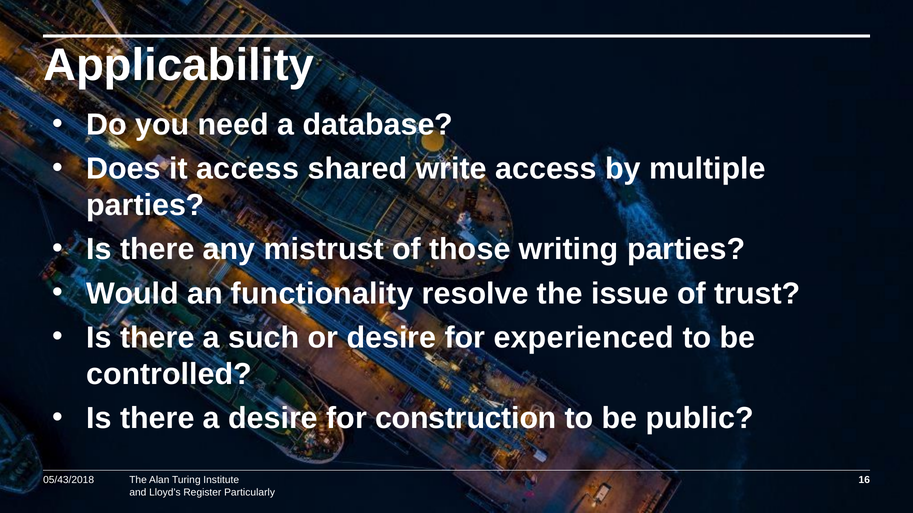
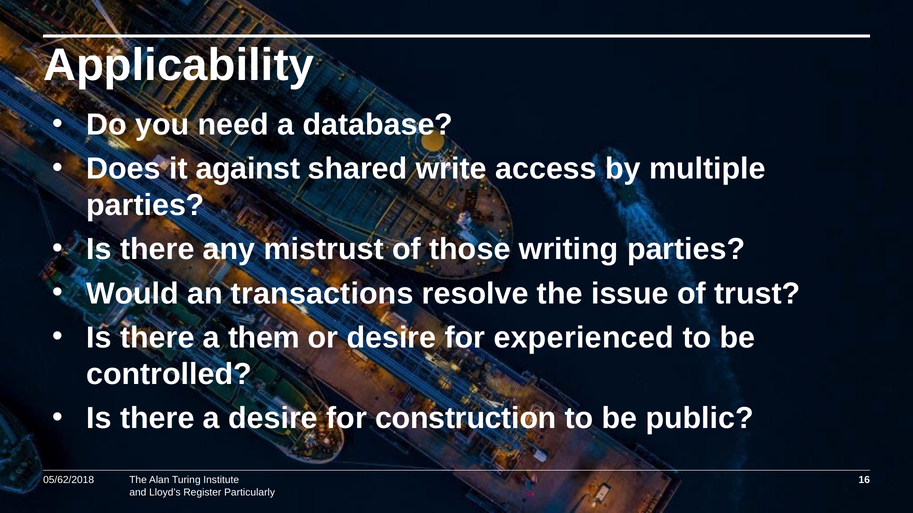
it access: access -> against
functionality: functionality -> transactions
such: such -> them
05/43/2018: 05/43/2018 -> 05/62/2018
